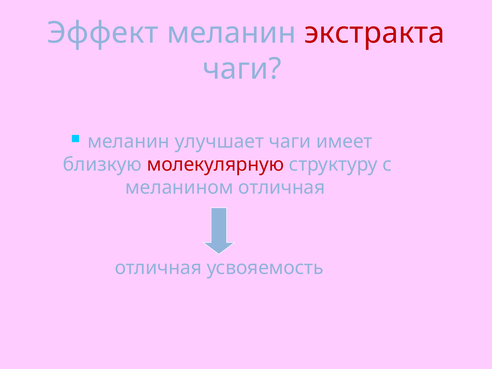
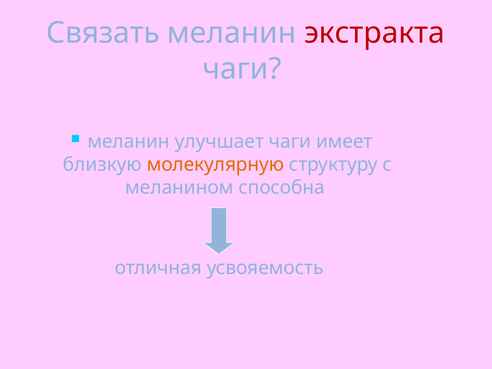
Эффект: Эффект -> Связать
молекулярную colour: red -> orange
меланином отличная: отличная -> способна
